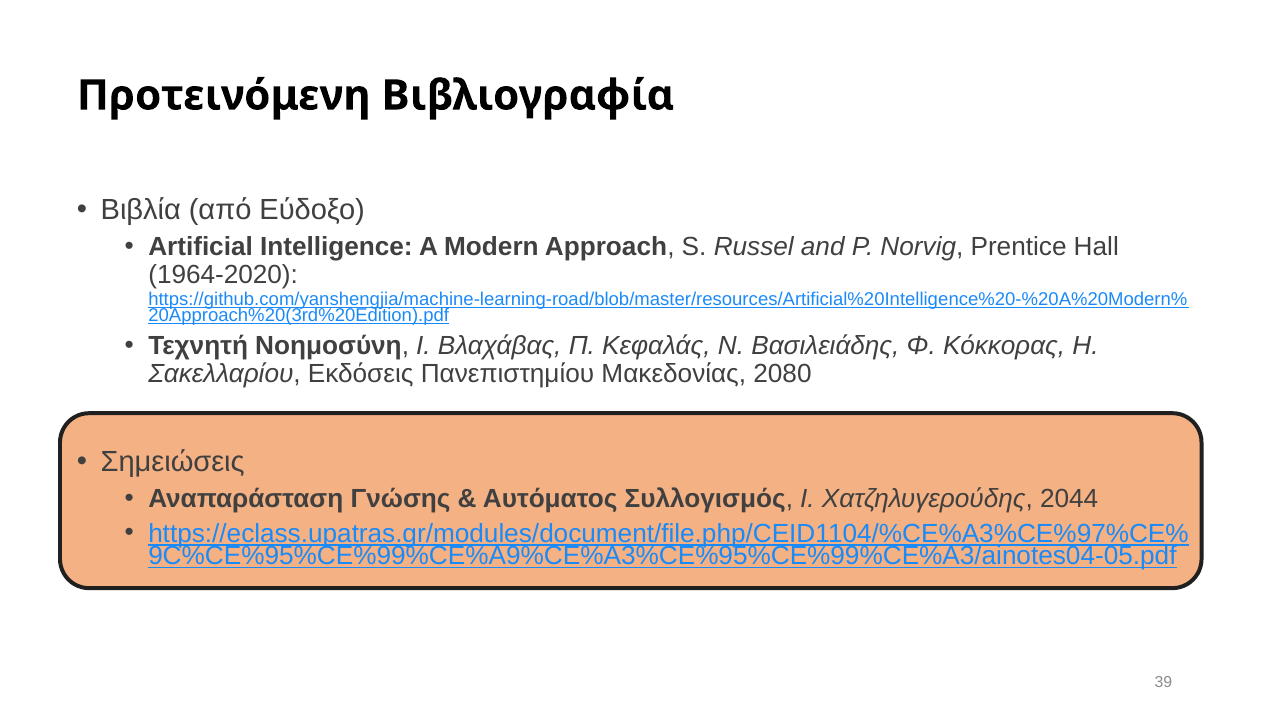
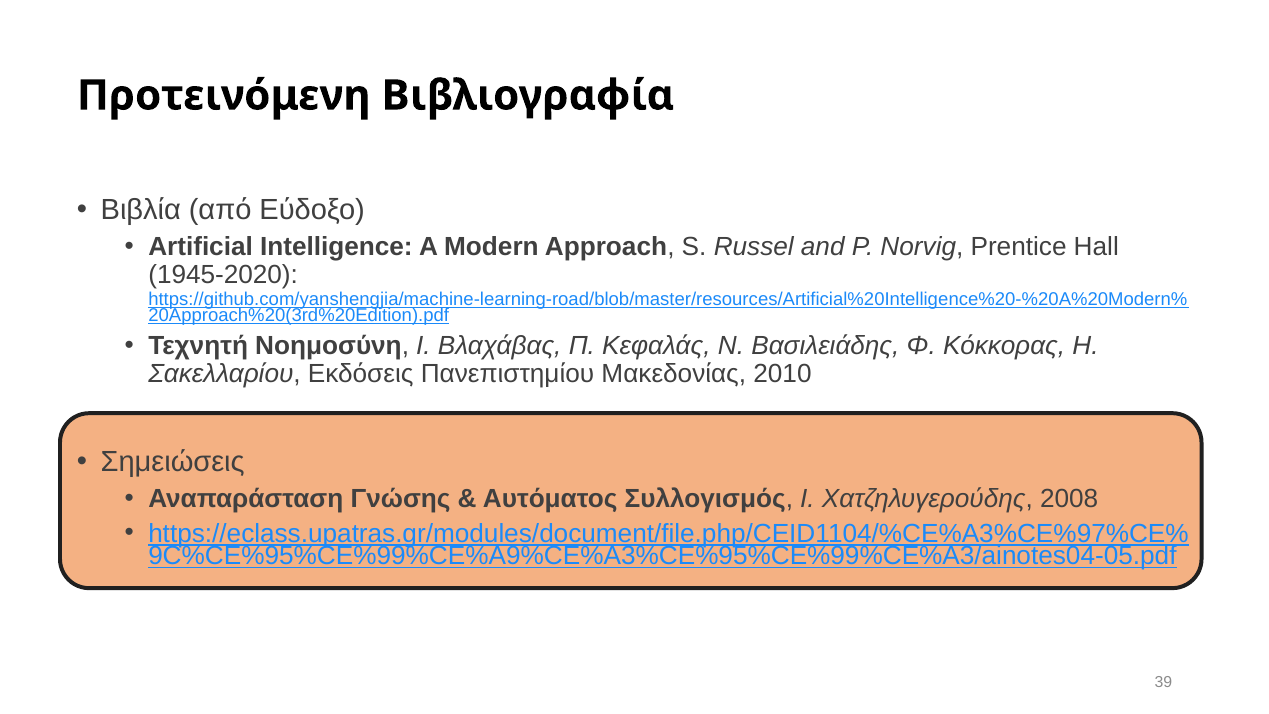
1964-2020: 1964-2020 -> 1945-2020
2080: 2080 -> 2010
2044: 2044 -> 2008
